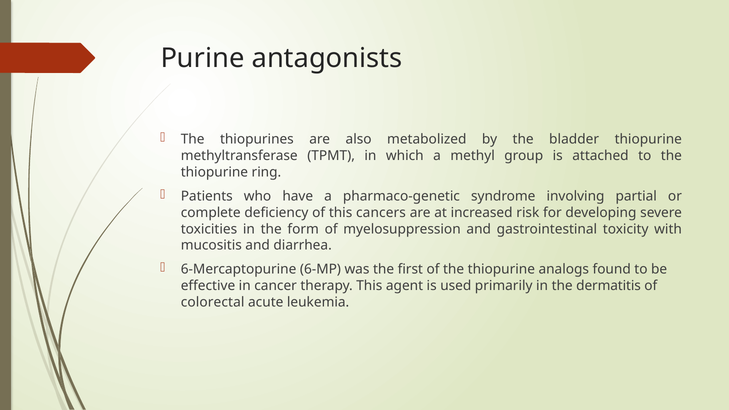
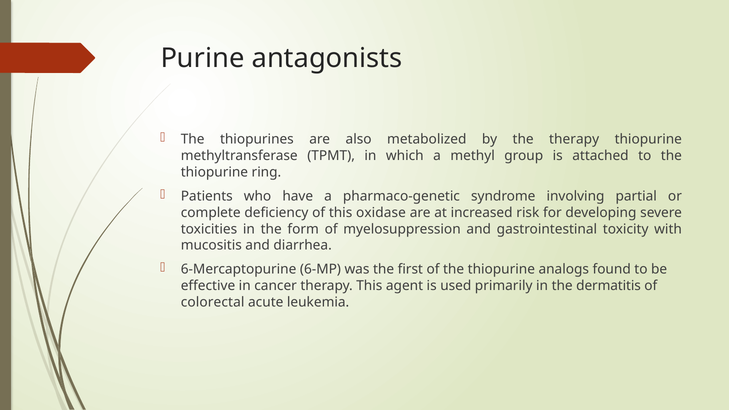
the bladder: bladder -> therapy
cancers: cancers -> oxidase
